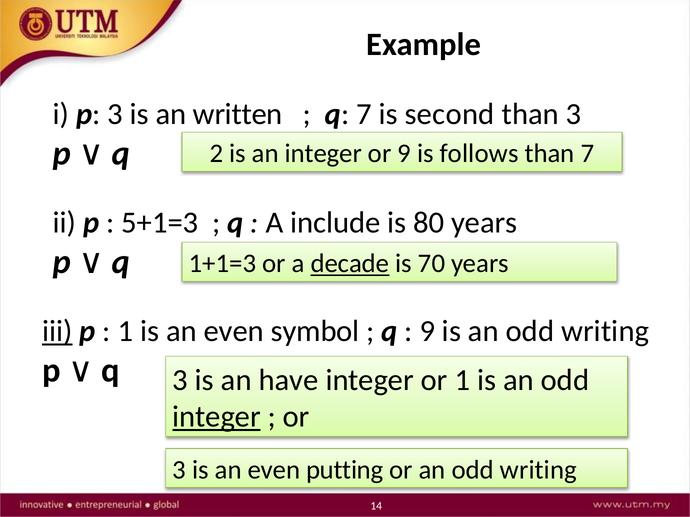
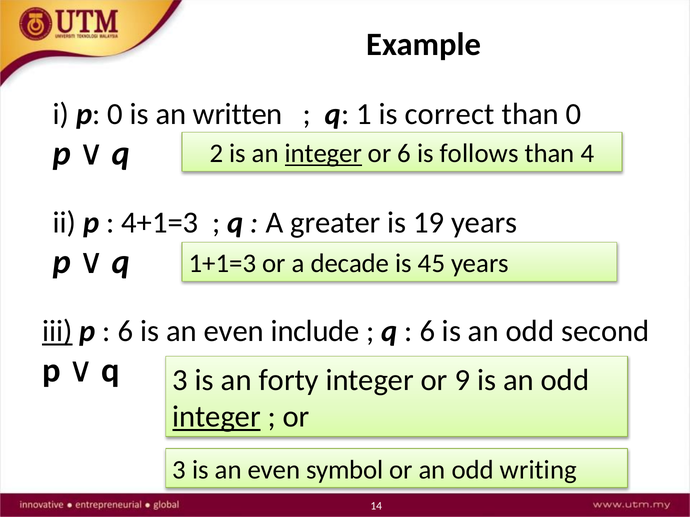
p 3: 3 -> 0
q 7: 7 -> 1
second: second -> correct
than 3: 3 -> 0
integer at (323, 154) underline: none -> present
or 9: 9 -> 6
than 7: 7 -> 4
5+1=3: 5+1=3 -> 4+1=3
include: include -> greater
80: 80 -> 19
decade underline: present -> none
70: 70 -> 45
1 at (125, 332): 1 -> 6
symbol: symbol -> include
9 at (427, 332): 9 -> 6
is an odd writing: writing -> second
have: have -> forty
or 1: 1 -> 9
putting: putting -> symbol
